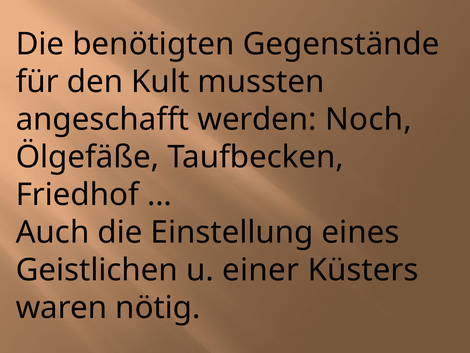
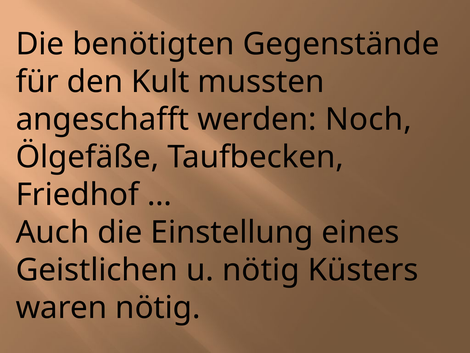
u einer: einer -> nötig
